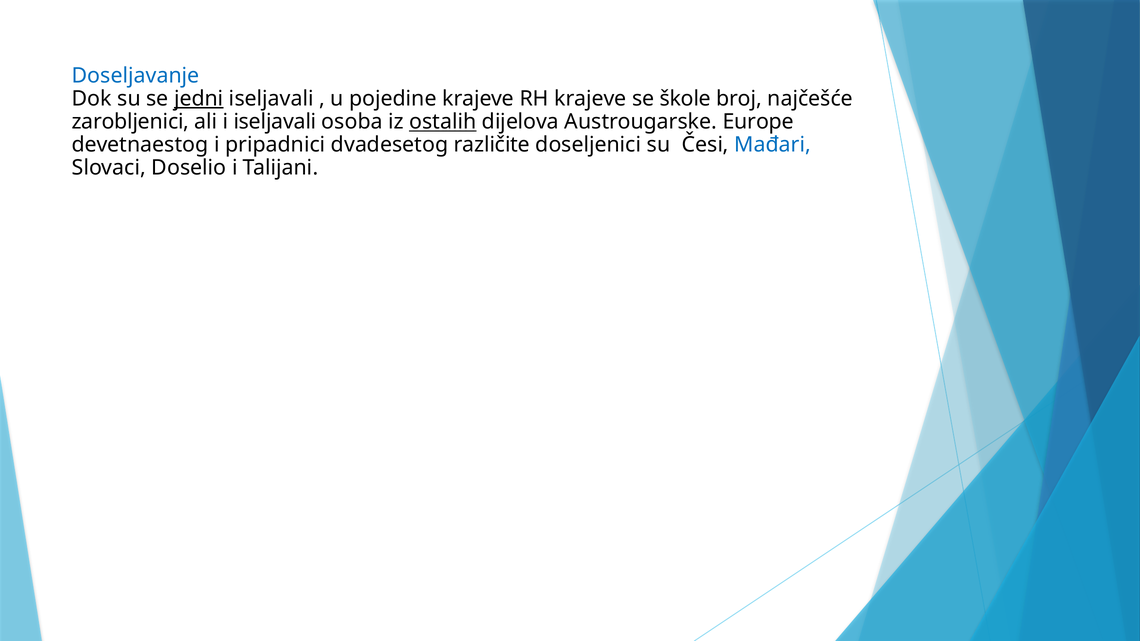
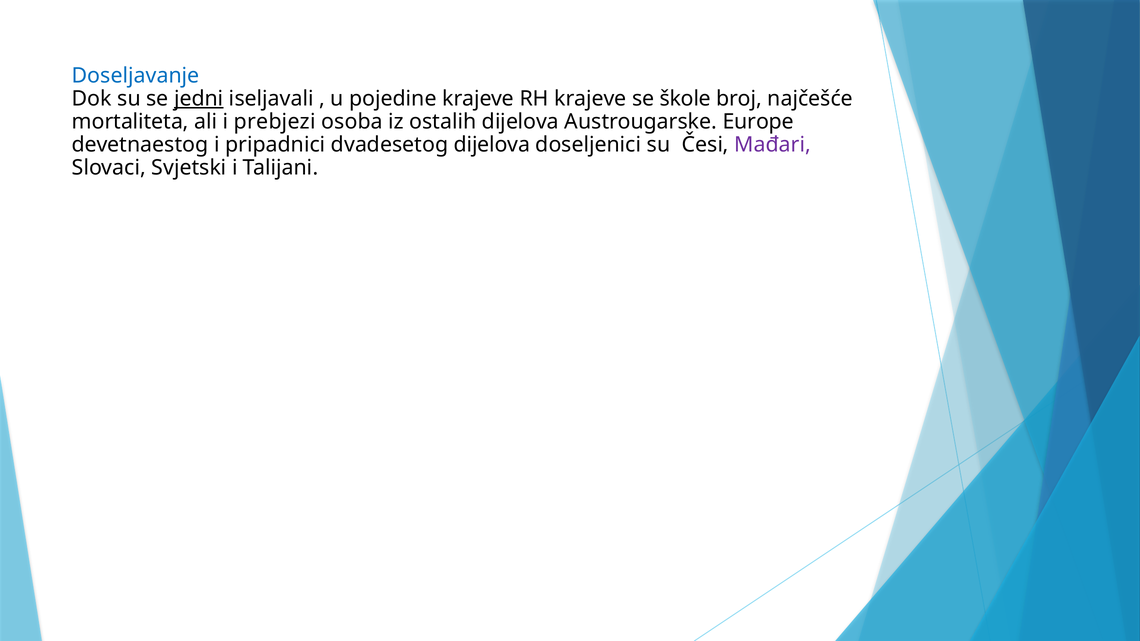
zarobljenici: zarobljenici -> mortaliteta
i iseljavali: iseljavali -> prebjezi
ostalih underline: present -> none
dvadesetog različite: različite -> dijelova
Mađari colour: blue -> purple
Doselio: Doselio -> Svjetski
